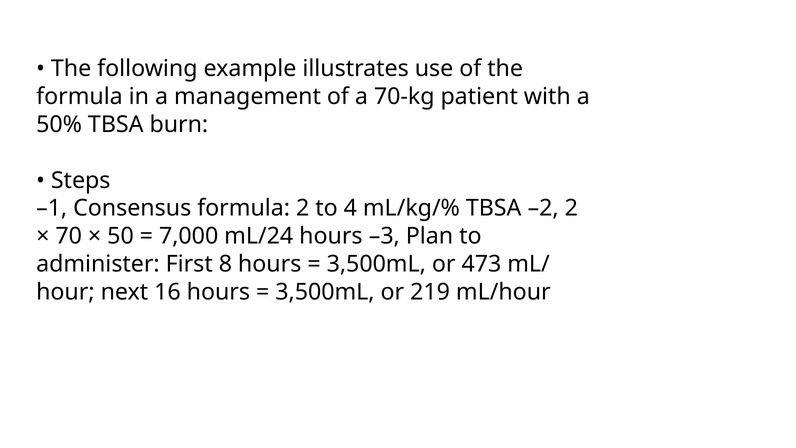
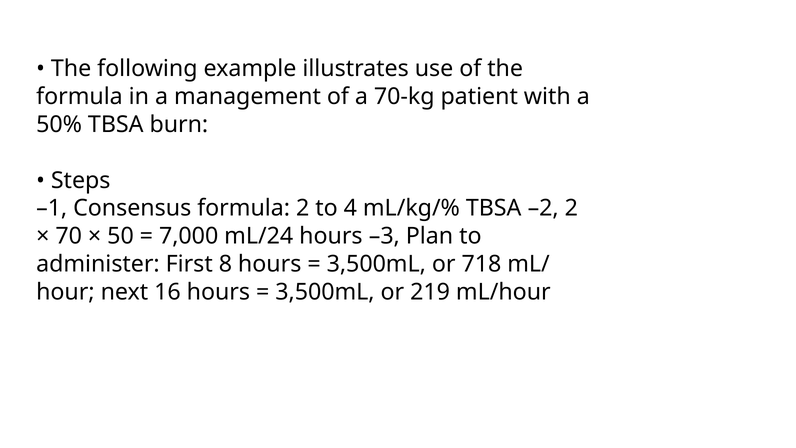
473: 473 -> 718
